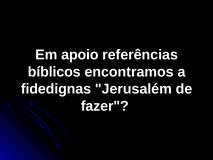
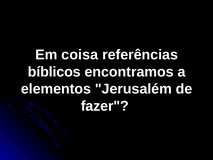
apoio: apoio -> coisa
fidedignas: fidedignas -> elementos
